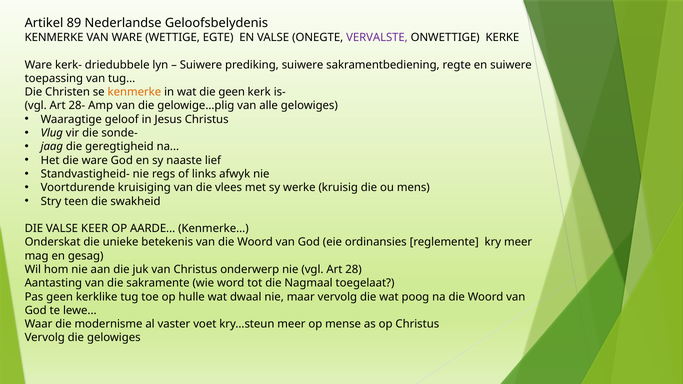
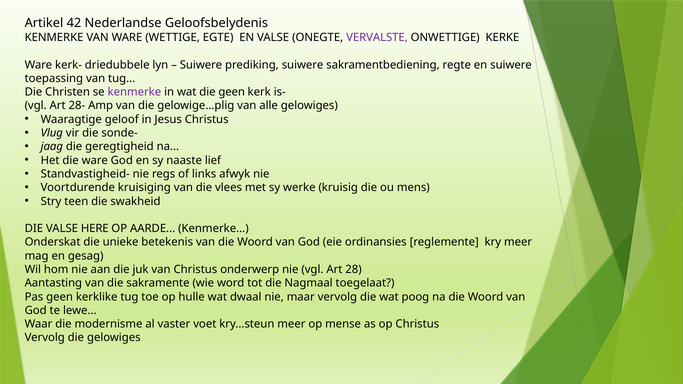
89: 89 -> 42
kenmerke at (134, 92) colour: orange -> purple
KEER: KEER -> HERE
